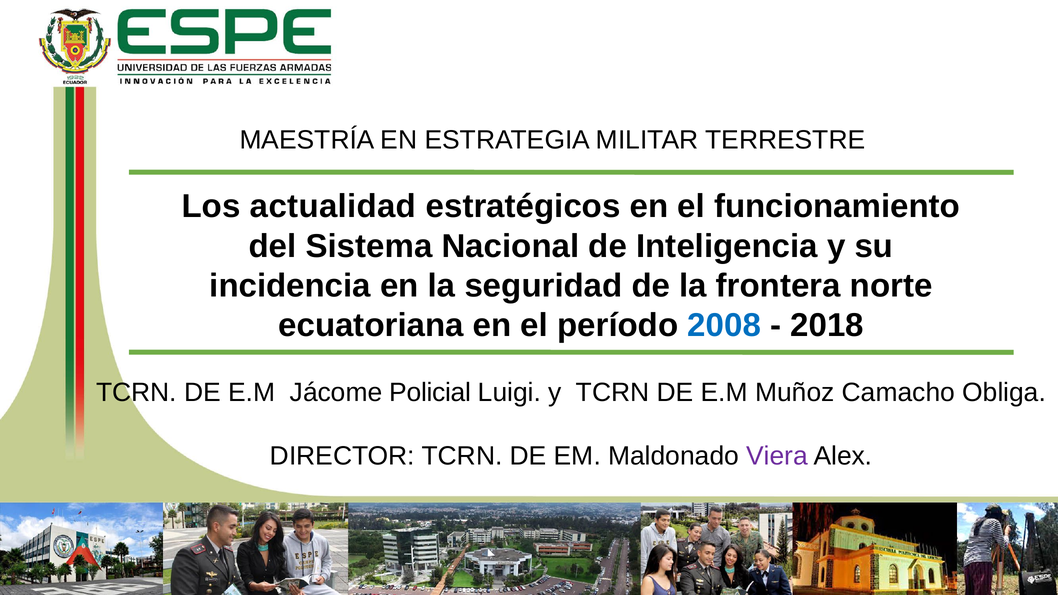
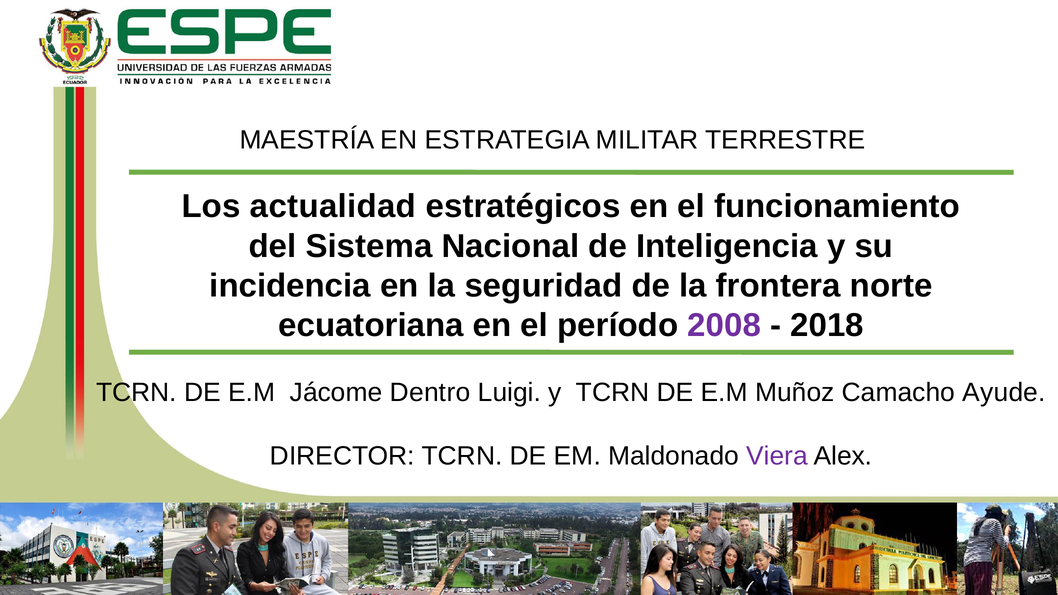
2008 colour: blue -> purple
Policial: Policial -> Dentro
Obliga: Obliga -> Ayude
